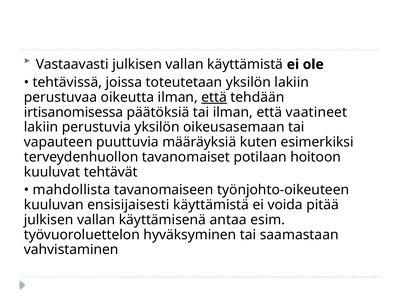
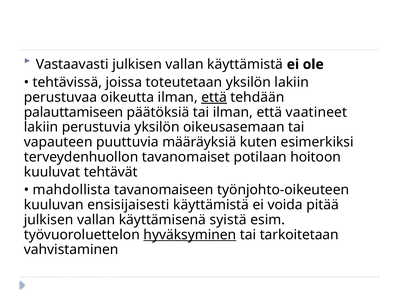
irtisanomisessa: irtisanomisessa -> palauttamiseen
antaa: antaa -> syistä
hyväksyminen underline: none -> present
saamastaan: saamastaan -> tarkoitetaan
